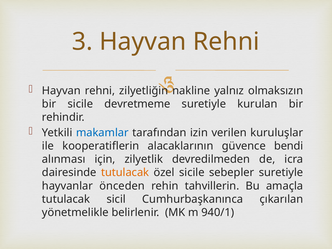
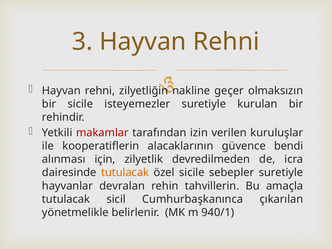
yalnız: yalnız -> geçer
devretmeme: devretmeme -> isteyemezler
makamlar colour: blue -> red
önceden: önceden -> devralan
